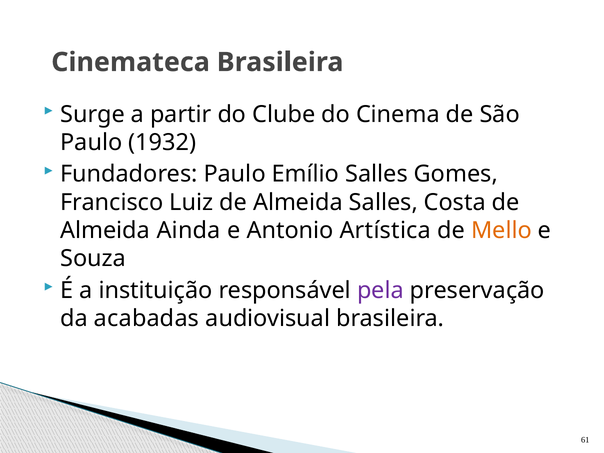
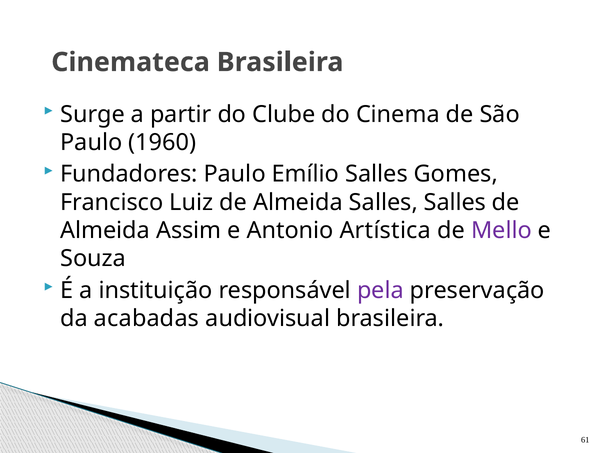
1932: 1932 -> 1960
Salles Costa: Costa -> Salles
Ainda: Ainda -> Assim
Mello colour: orange -> purple
